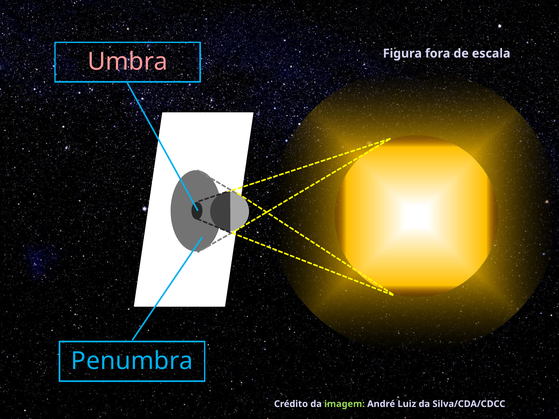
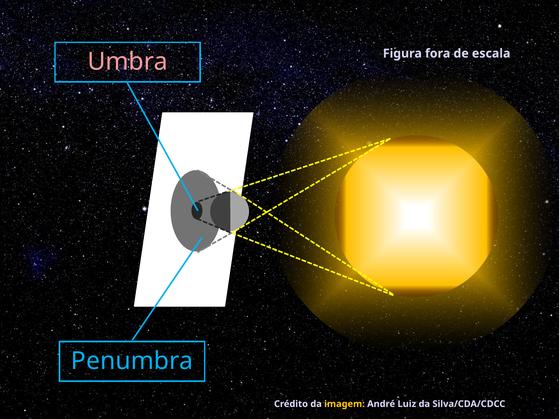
imagem colour: light green -> yellow
